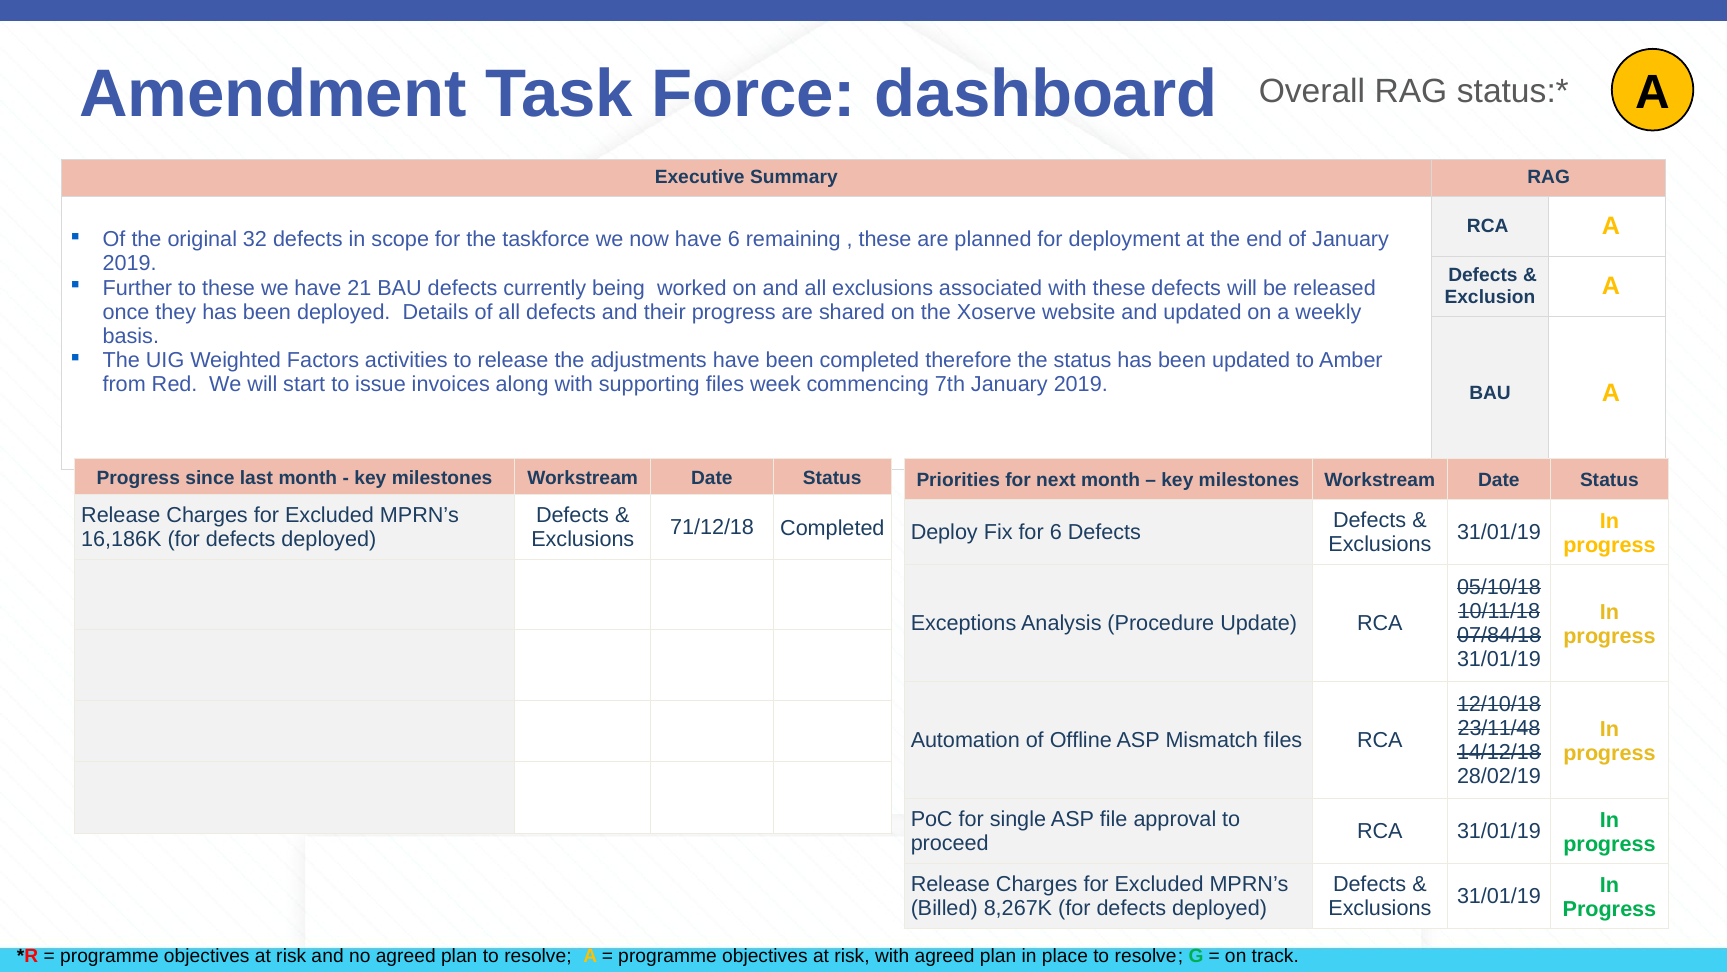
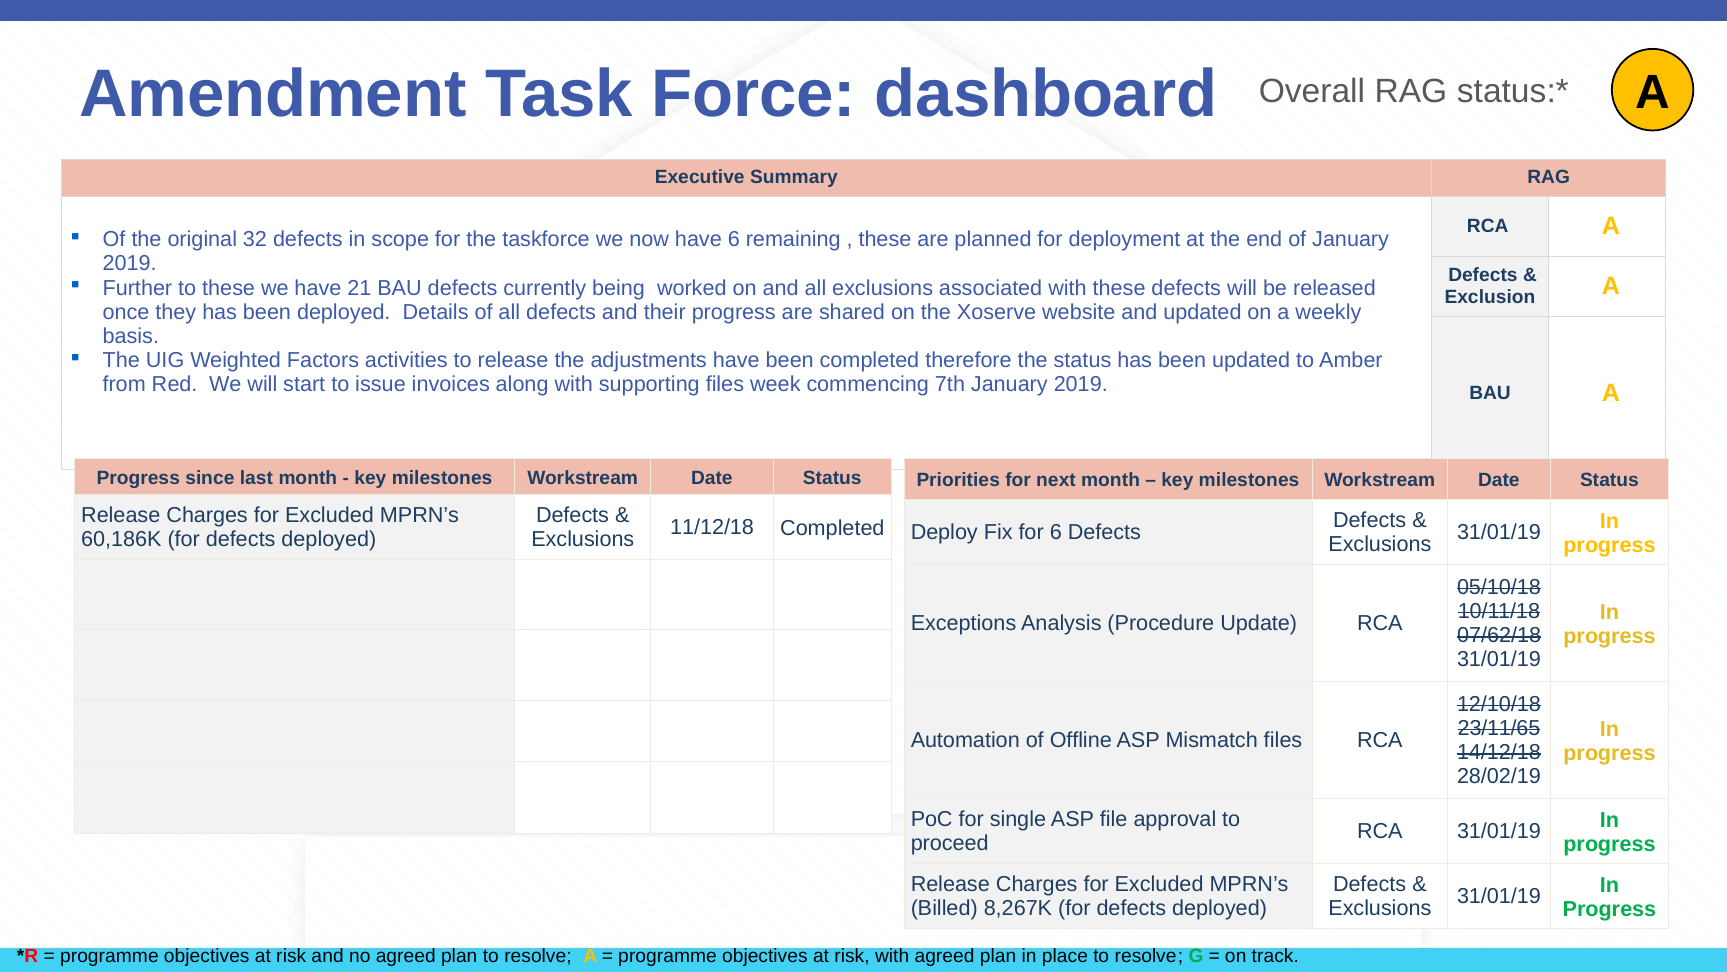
71/12/18: 71/12/18 -> 11/12/18
16,186K: 16,186K -> 60,186K
07/84/18: 07/84/18 -> 07/62/18
23/11/48: 23/11/48 -> 23/11/65
